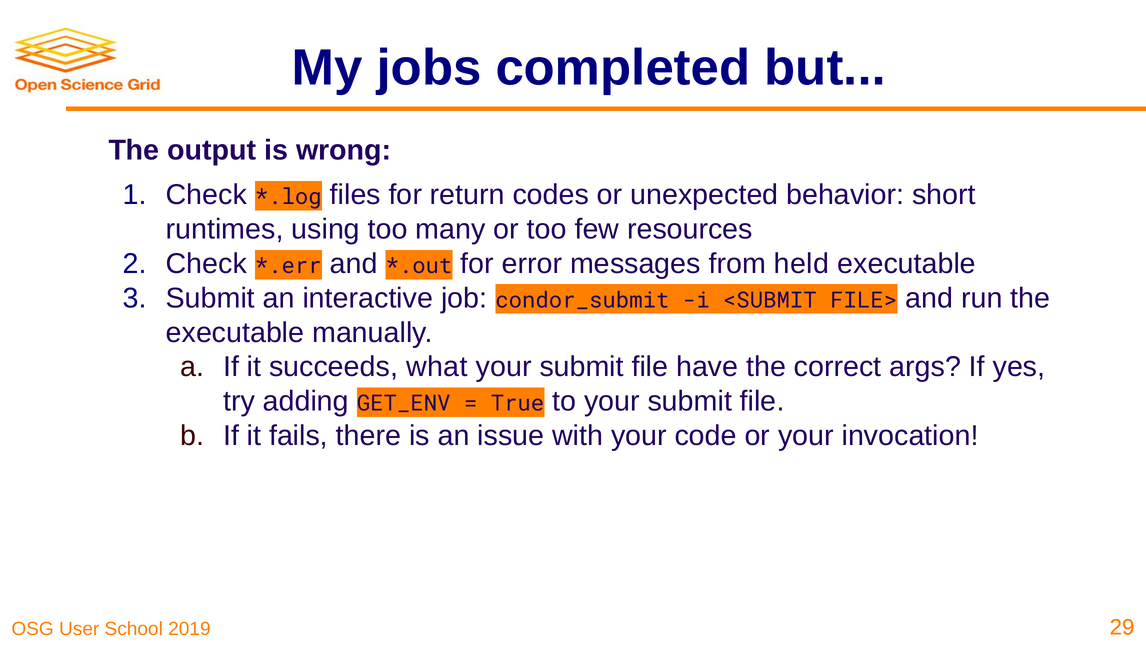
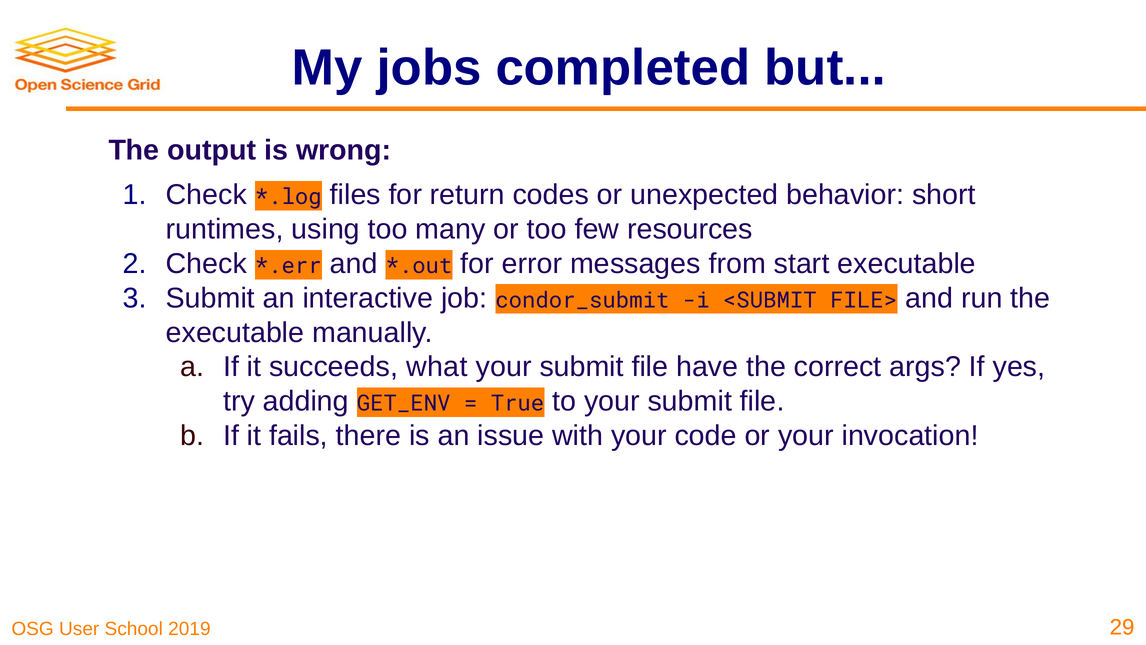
held: held -> start
